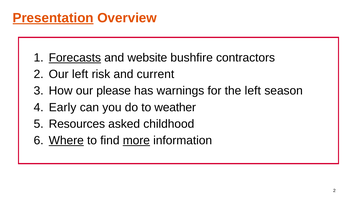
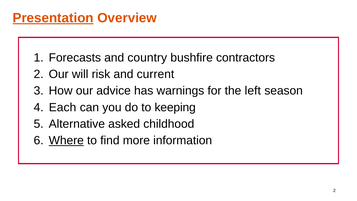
Forecasts underline: present -> none
website: website -> country
Our left: left -> will
please: please -> advice
Early: Early -> Each
weather: weather -> keeping
Resources: Resources -> Alternative
more underline: present -> none
